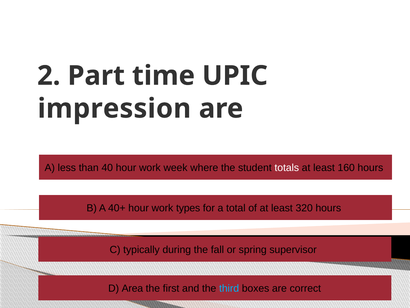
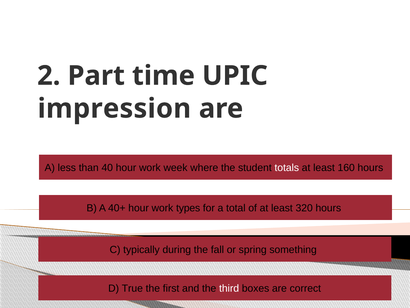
supervisor: supervisor -> something
Area: Area -> True
third colour: light blue -> white
